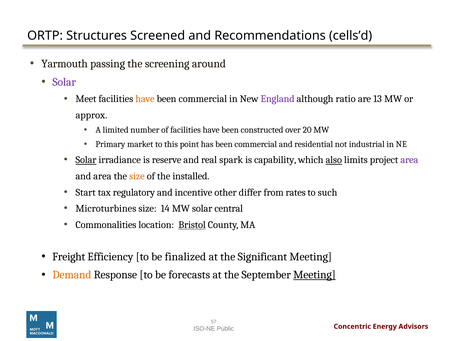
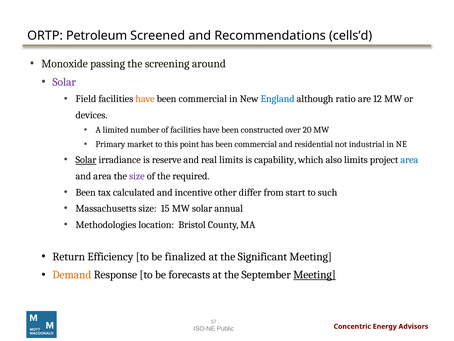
Structures: Structures -> Petroleum
Yarmouth: Yarmouth -> Monoxide
Meet: Meet -> Field
England colour: purple -> blue
13: 13 -> 12
approx: approx -> devices
real spark: spark -> limits
also underline: present -> none
area at (409, 160) colour: purple -> blue
size at (137, 176) colour: orange -> purple
installed: installed -> required
Start at (86, 192): Start -> Been
regulatory: regulatory -> calculated
rates: rates -> start
Microturbines: Microturbines -> Massachusetts
14: 14 -> 15
central: central -> annual
Commonalities: Commonalities -> Methodologies
Bristol underline: present -> none
Freight: Freight -> Return
